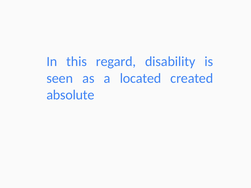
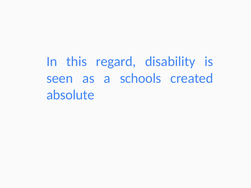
located: located -> schools
